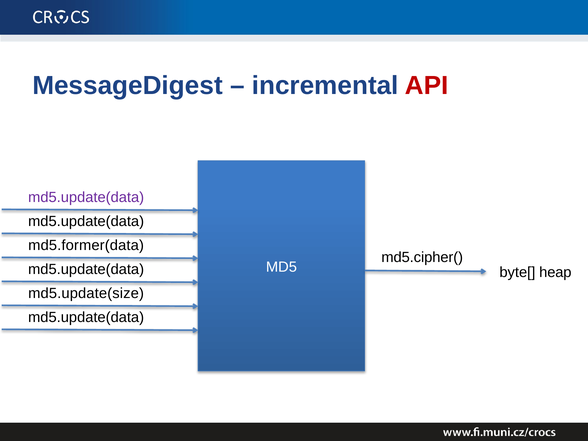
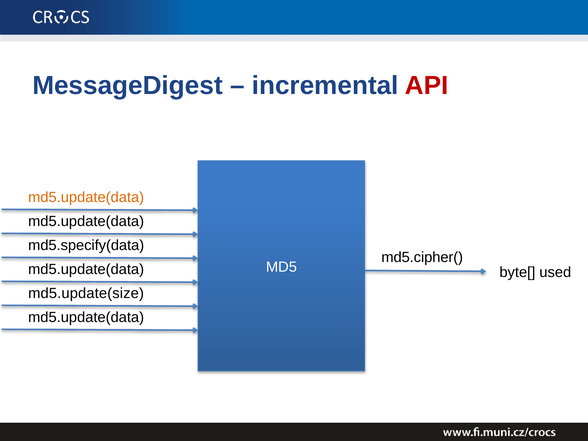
md5.update(data at (86, 197) colour: purple -> orange
md5.former(data: md5.former(data -> md5.specify(data
heap: heap -> used
